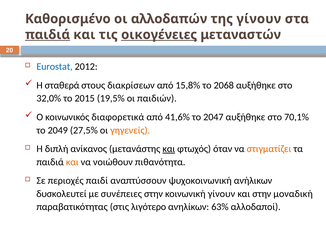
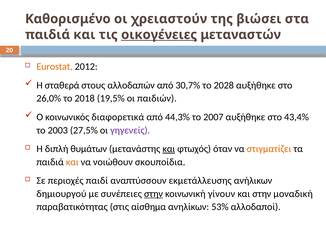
αλλοδαπών: αλλοδαπών -> χρειαστούν
της γίνουν: γίνουν -> βιώσει
παιδιά at (48, 35) underline: present -> none
Eurostat colour: blue -> orange
διακρίσεων: διακρίσεων -> αλλοδαπών
15,8%: 15,8% -> 30,7%
2068: 2068 -> 2028
32,0%: 32,0% -> 26,0%
2015: 2015 -> 2018
41,6%: 41,6% -> 44,3%
2047: 2047 -> 2007
70,1%: 70,1% -> 43,4%
2049: 2049 -> 2003
γηγενείς colour: orange -> purple
ανίκανος: ανίκανος -> θυμάτων
πιθανότητα: πιθανότητα -> σκουποίδια
ψυχοκοινωνική: ψυχοκοινωνική -> εκμετάλλευσης
δυσκολευτεί: δυσκολευτεί -> δημιουργού
στην at (154, 193) underline: none -> present
λιγότερο: λιγότερο -> αίσθημα
63%: 63% -> 53%
